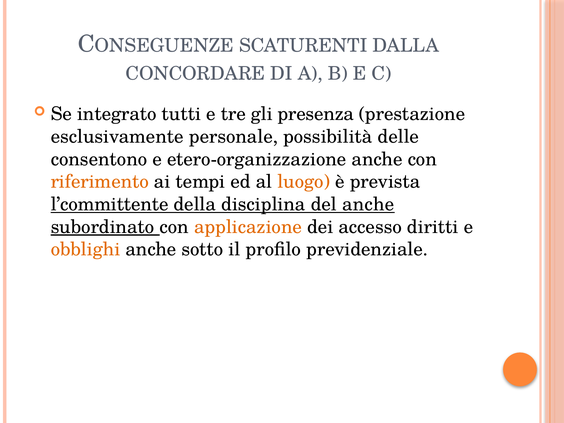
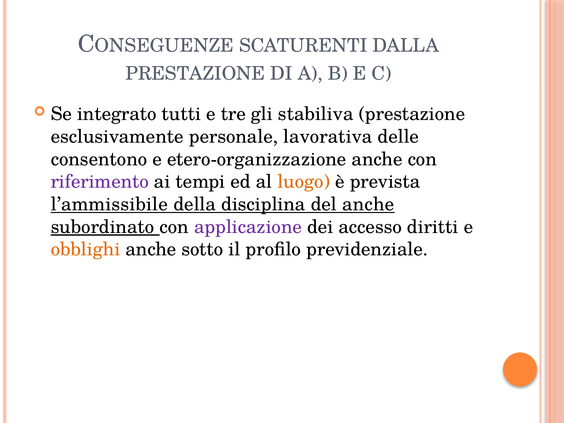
CONCORDARE at (195, 74): CONCORDARE -> PRESTAZIONE
presenza: presenza -> stabiliva
possibilità: possibilità -> lavorativa
riferimento colour: orange -> purple
l’committente: l’committente -> l’ammissibile
applicazione colour: orange -> purple
